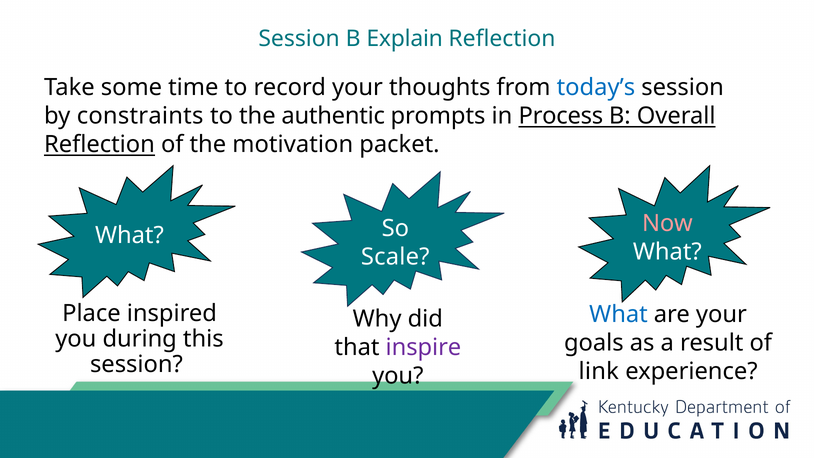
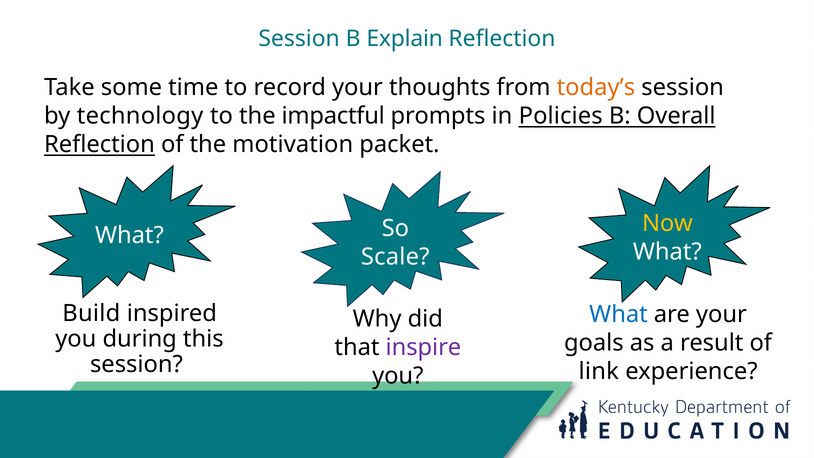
today’s colour: blue -> orange
constraints: constraints -> technology
authentic: authentic -> impactful
Process: Process -> Policies
Now colour: pink -> yellow
Place: Place -> Build
